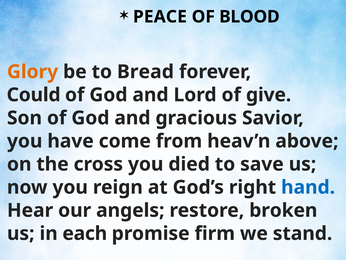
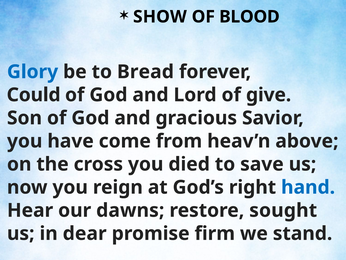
PEACE: PEACE -> SHOW
Glory colour: orange -> blue
angels: angels -> dawns
broken: broken -> sought
each: each -> dear
